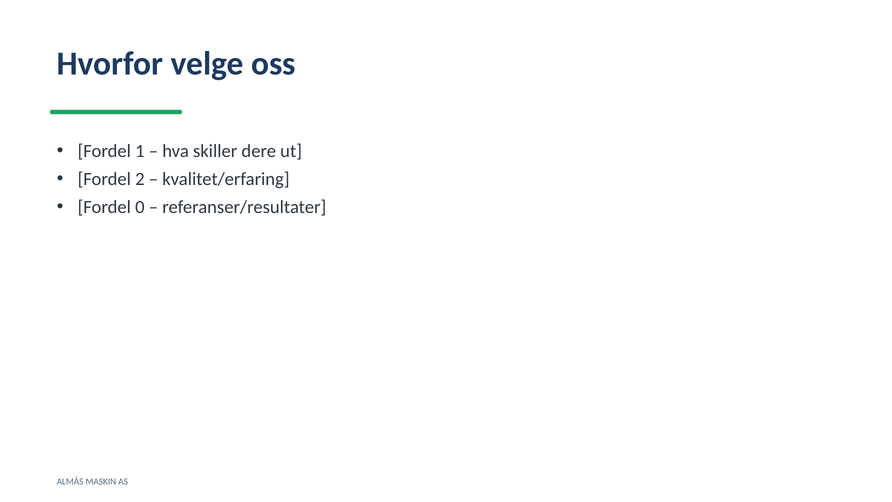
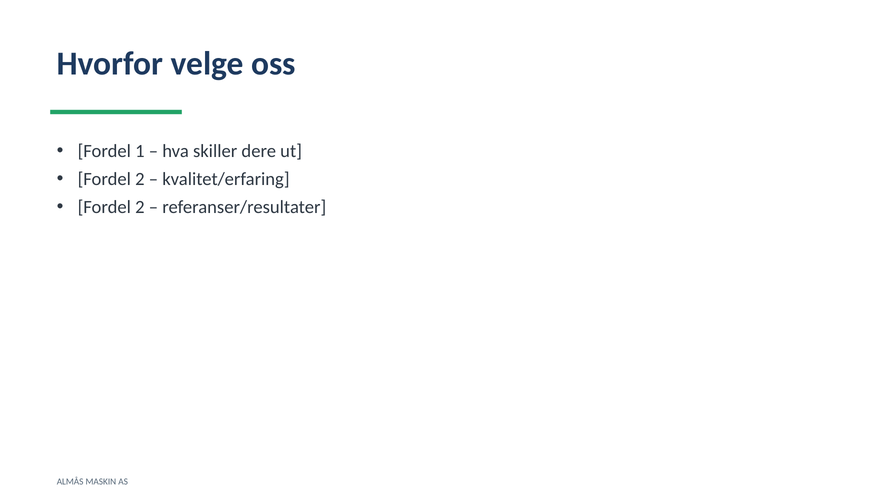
0 at (140, 207): 0 -> 2
